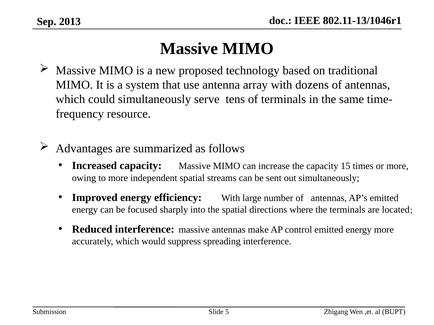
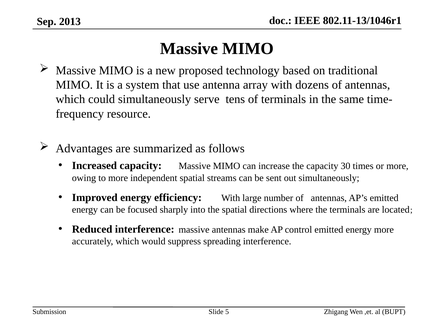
15: 15 -> 30
